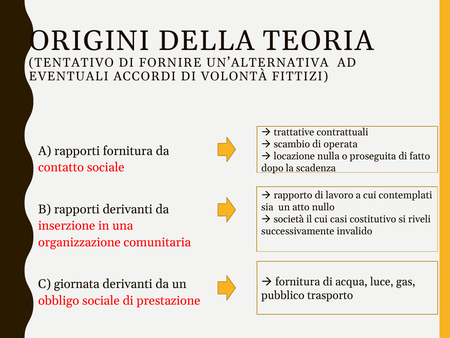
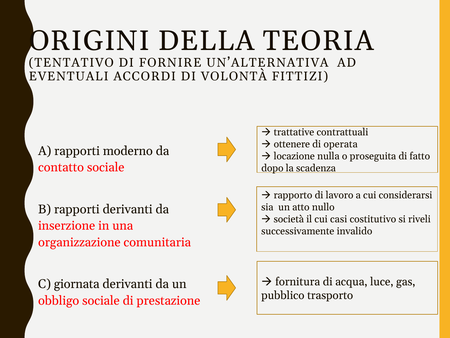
scambio: scambio -> ottenere
rapporti fornitura: fornitura -> moderno
contemplati: contemplati -> considerarsi
